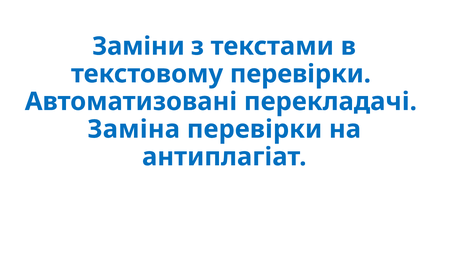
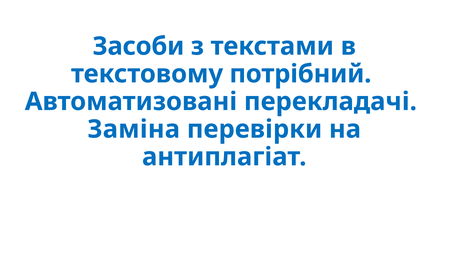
Заміни: Заміни -> Засоби
текстовому перевірки: перевірки -> потрібний
